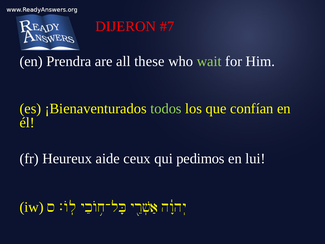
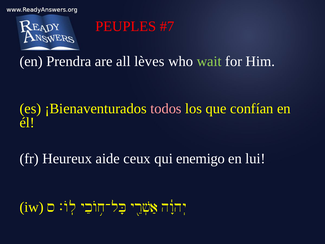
DIJERON: DIJERON -> PEUPLES
these: these -> lèves
todos colour: light green -> pink
pedimos: pedimos -> enemigo
